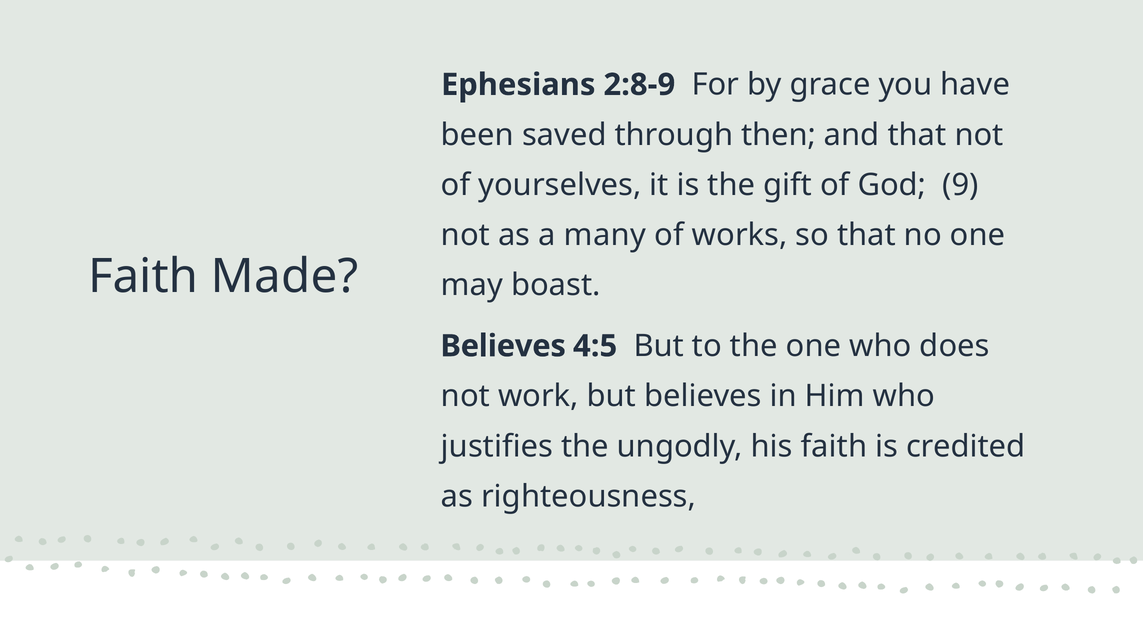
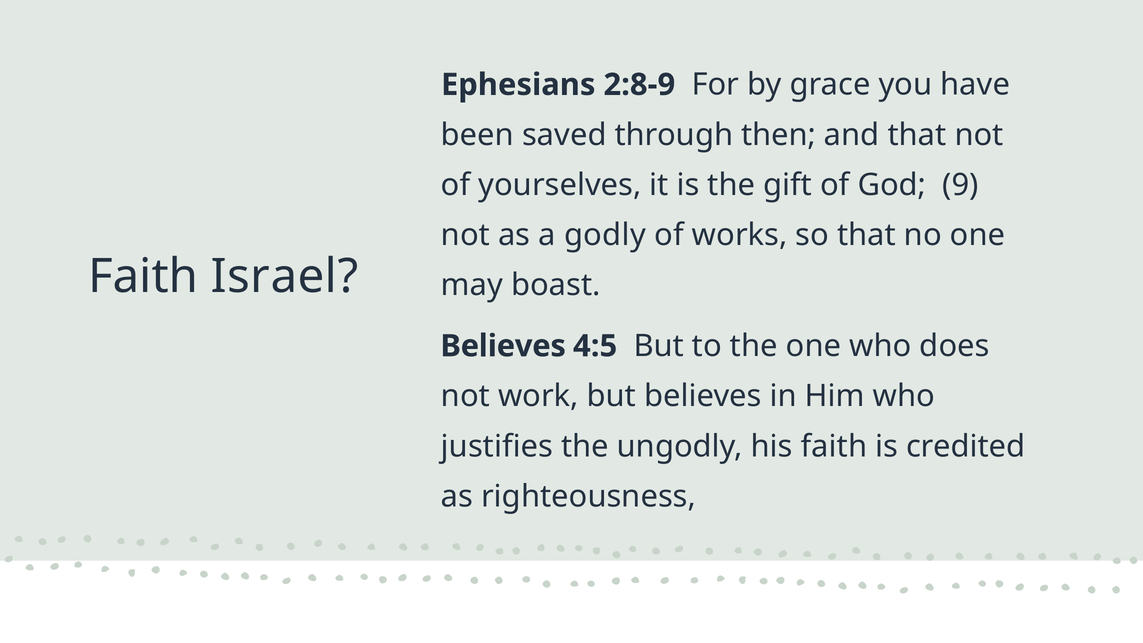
many: many -> godly
Made: Made -> Israel
